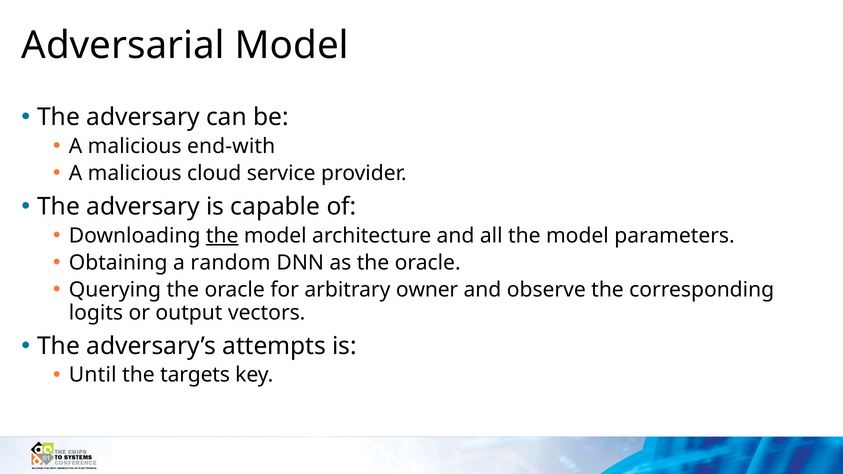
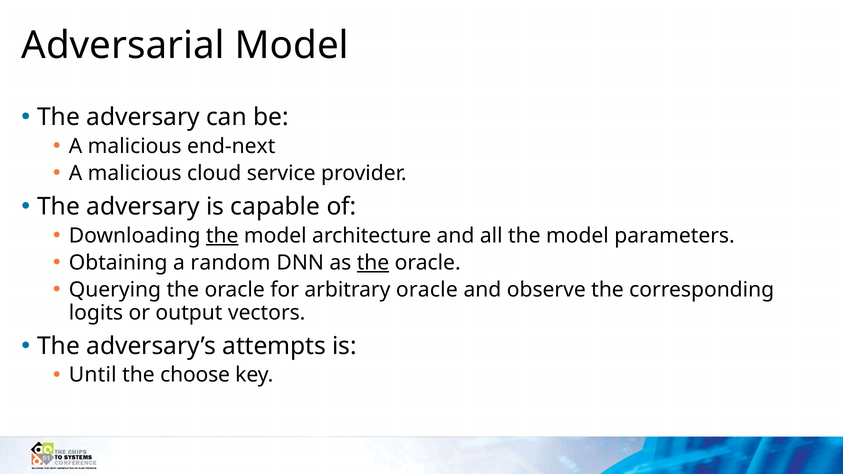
end-with: end-with -> end-next
the at (373, 263) underline: none -> present
arbitrary owner: owner -> oracle
targets: targets -> choose
